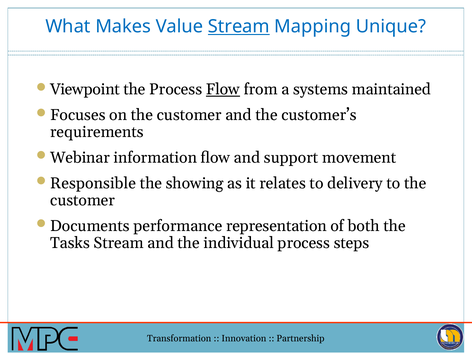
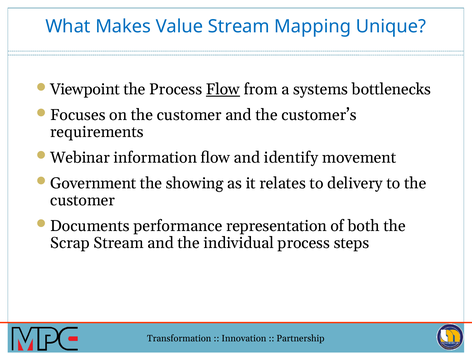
Stream at (239, 27) underline: present -> none
maintained: maintained -> bottlenecks
support: support -> identify
Responsible: Responsible -> Government
Tasks: Tasks -> Scrap
